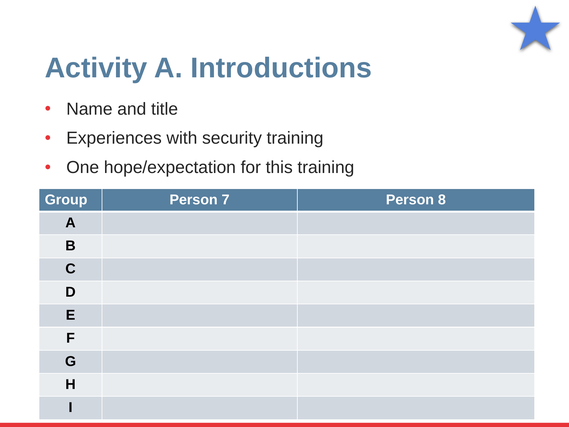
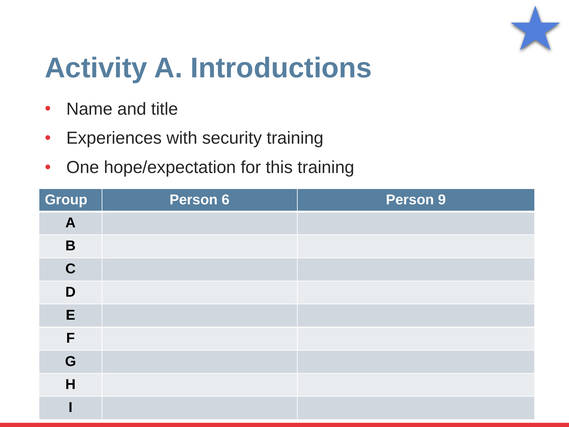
7: 7 -> 6
8: 8 -> 9
